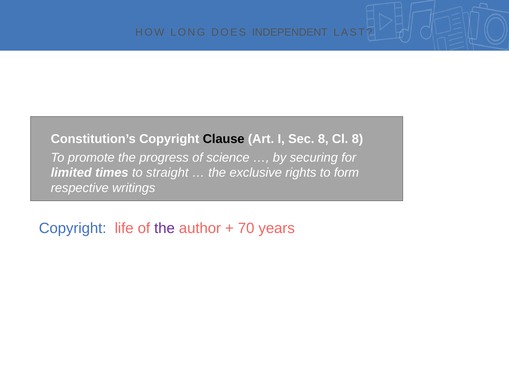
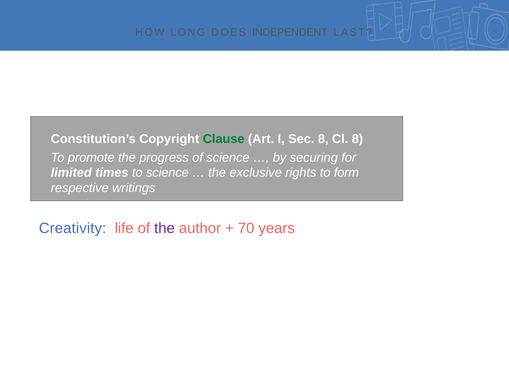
Clause colour: black -> green
to straight: straight -> science
Copyright at (73, 228): Copyright -> Creativity
